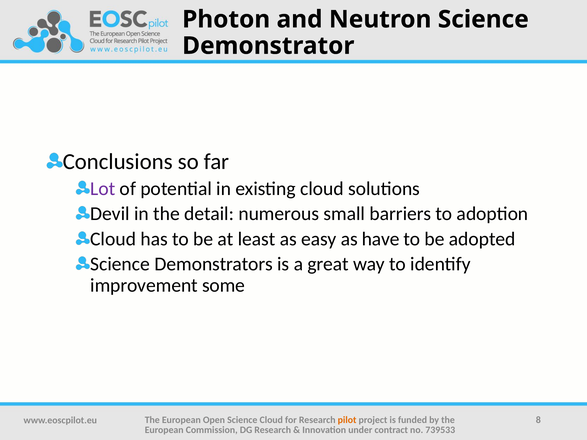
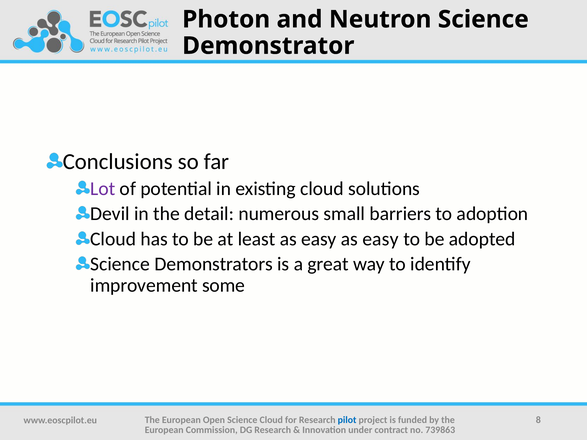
easy as have: have -> easy
pilot colour: orange -> blue
739533: 739533 -> 739863
